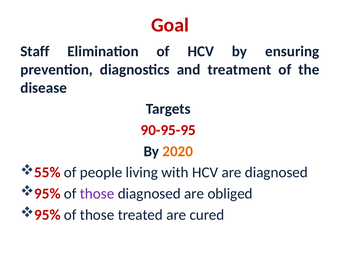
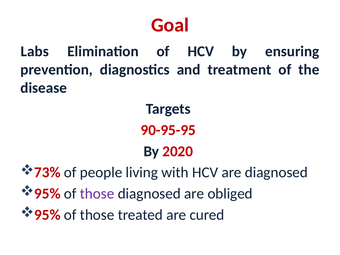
Staff: Staff -> Labs
2020 colour: orange -> red
55%: 55% -> 73%
